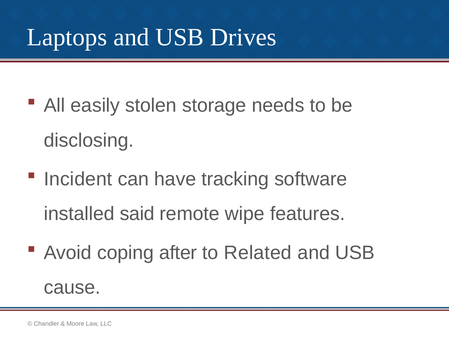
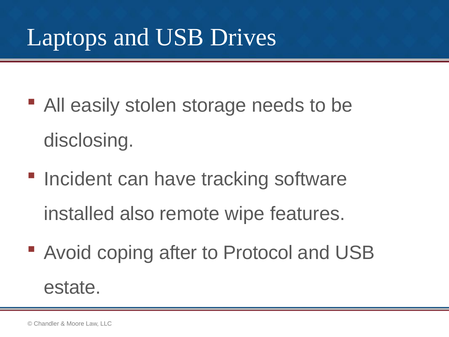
said: said -> also
Related: Related -> Protocol
cause: cause -> estate
